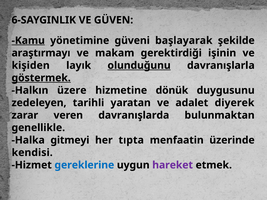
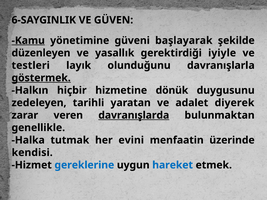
araştırmayı: araştırmayı -> düzenleyen
makam: makam -> yasallık
işinin: işinin -> iyiyle
kişiden: kişiden -> testleri
olunduğunu underline: present -> none
üzere: üzere -> hiçbir
davranışlarda underline: none -> present
gitmeyi: gitmeyi -> tutmak
tıpta: tıpta -> evini
hareket colour: purple -> blue
